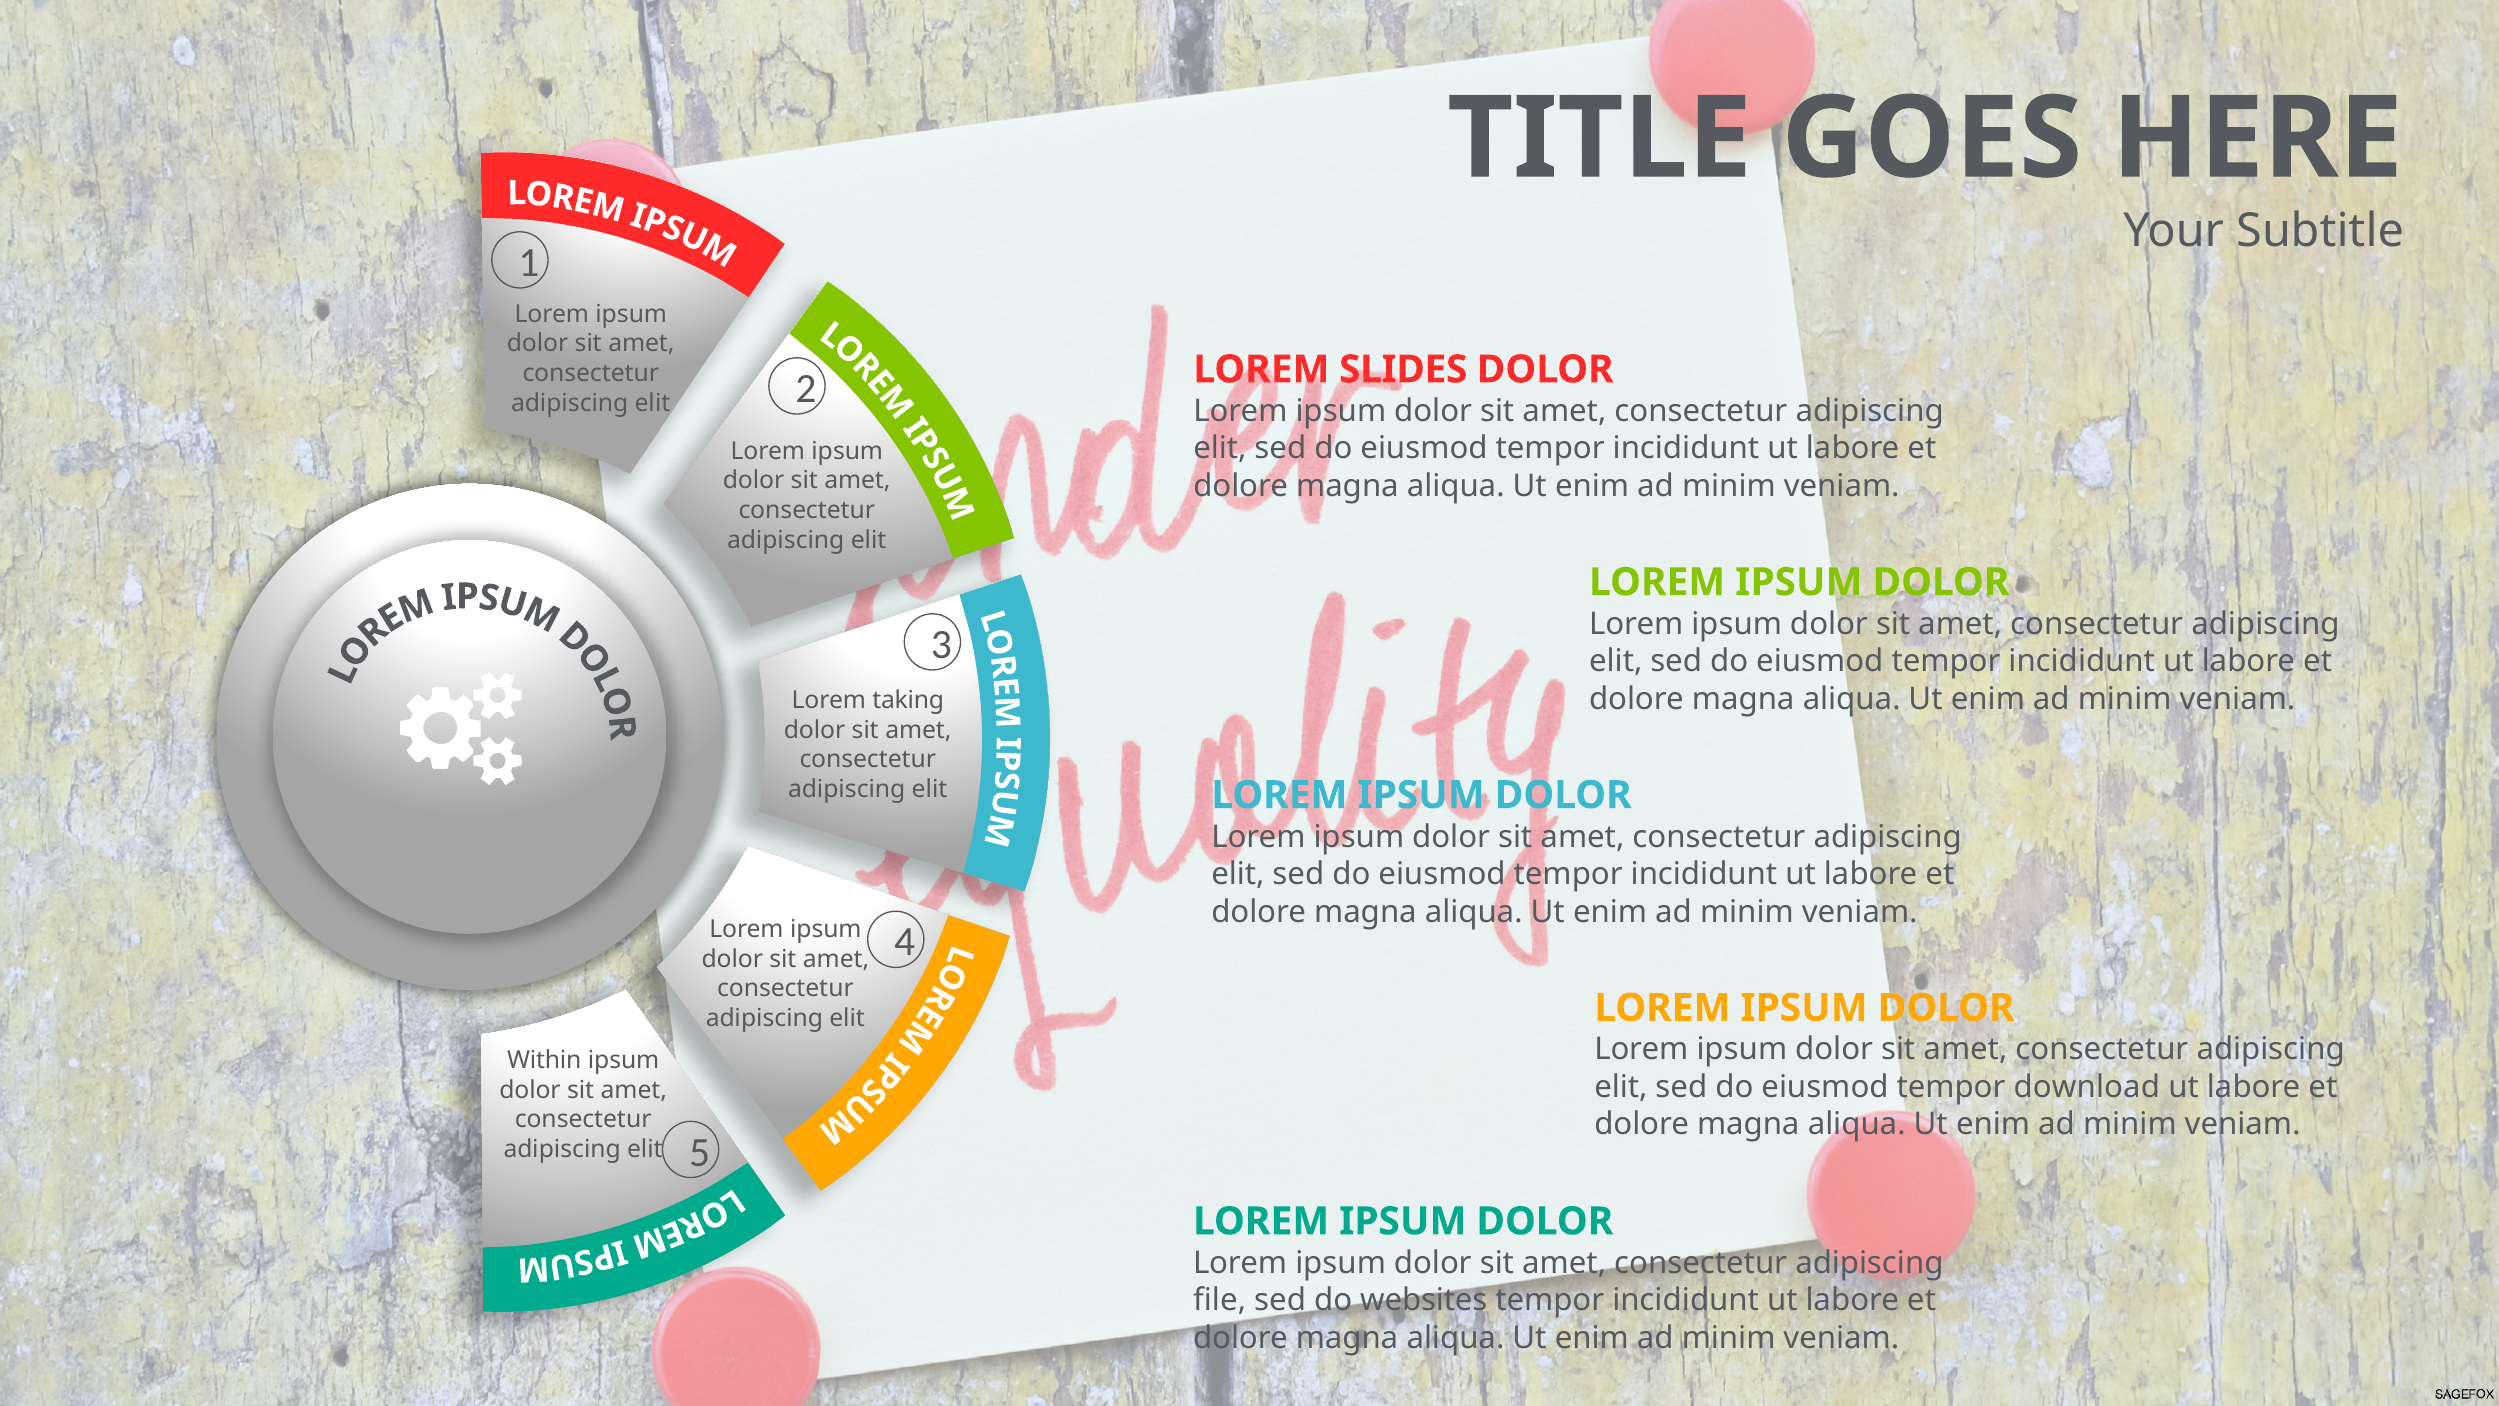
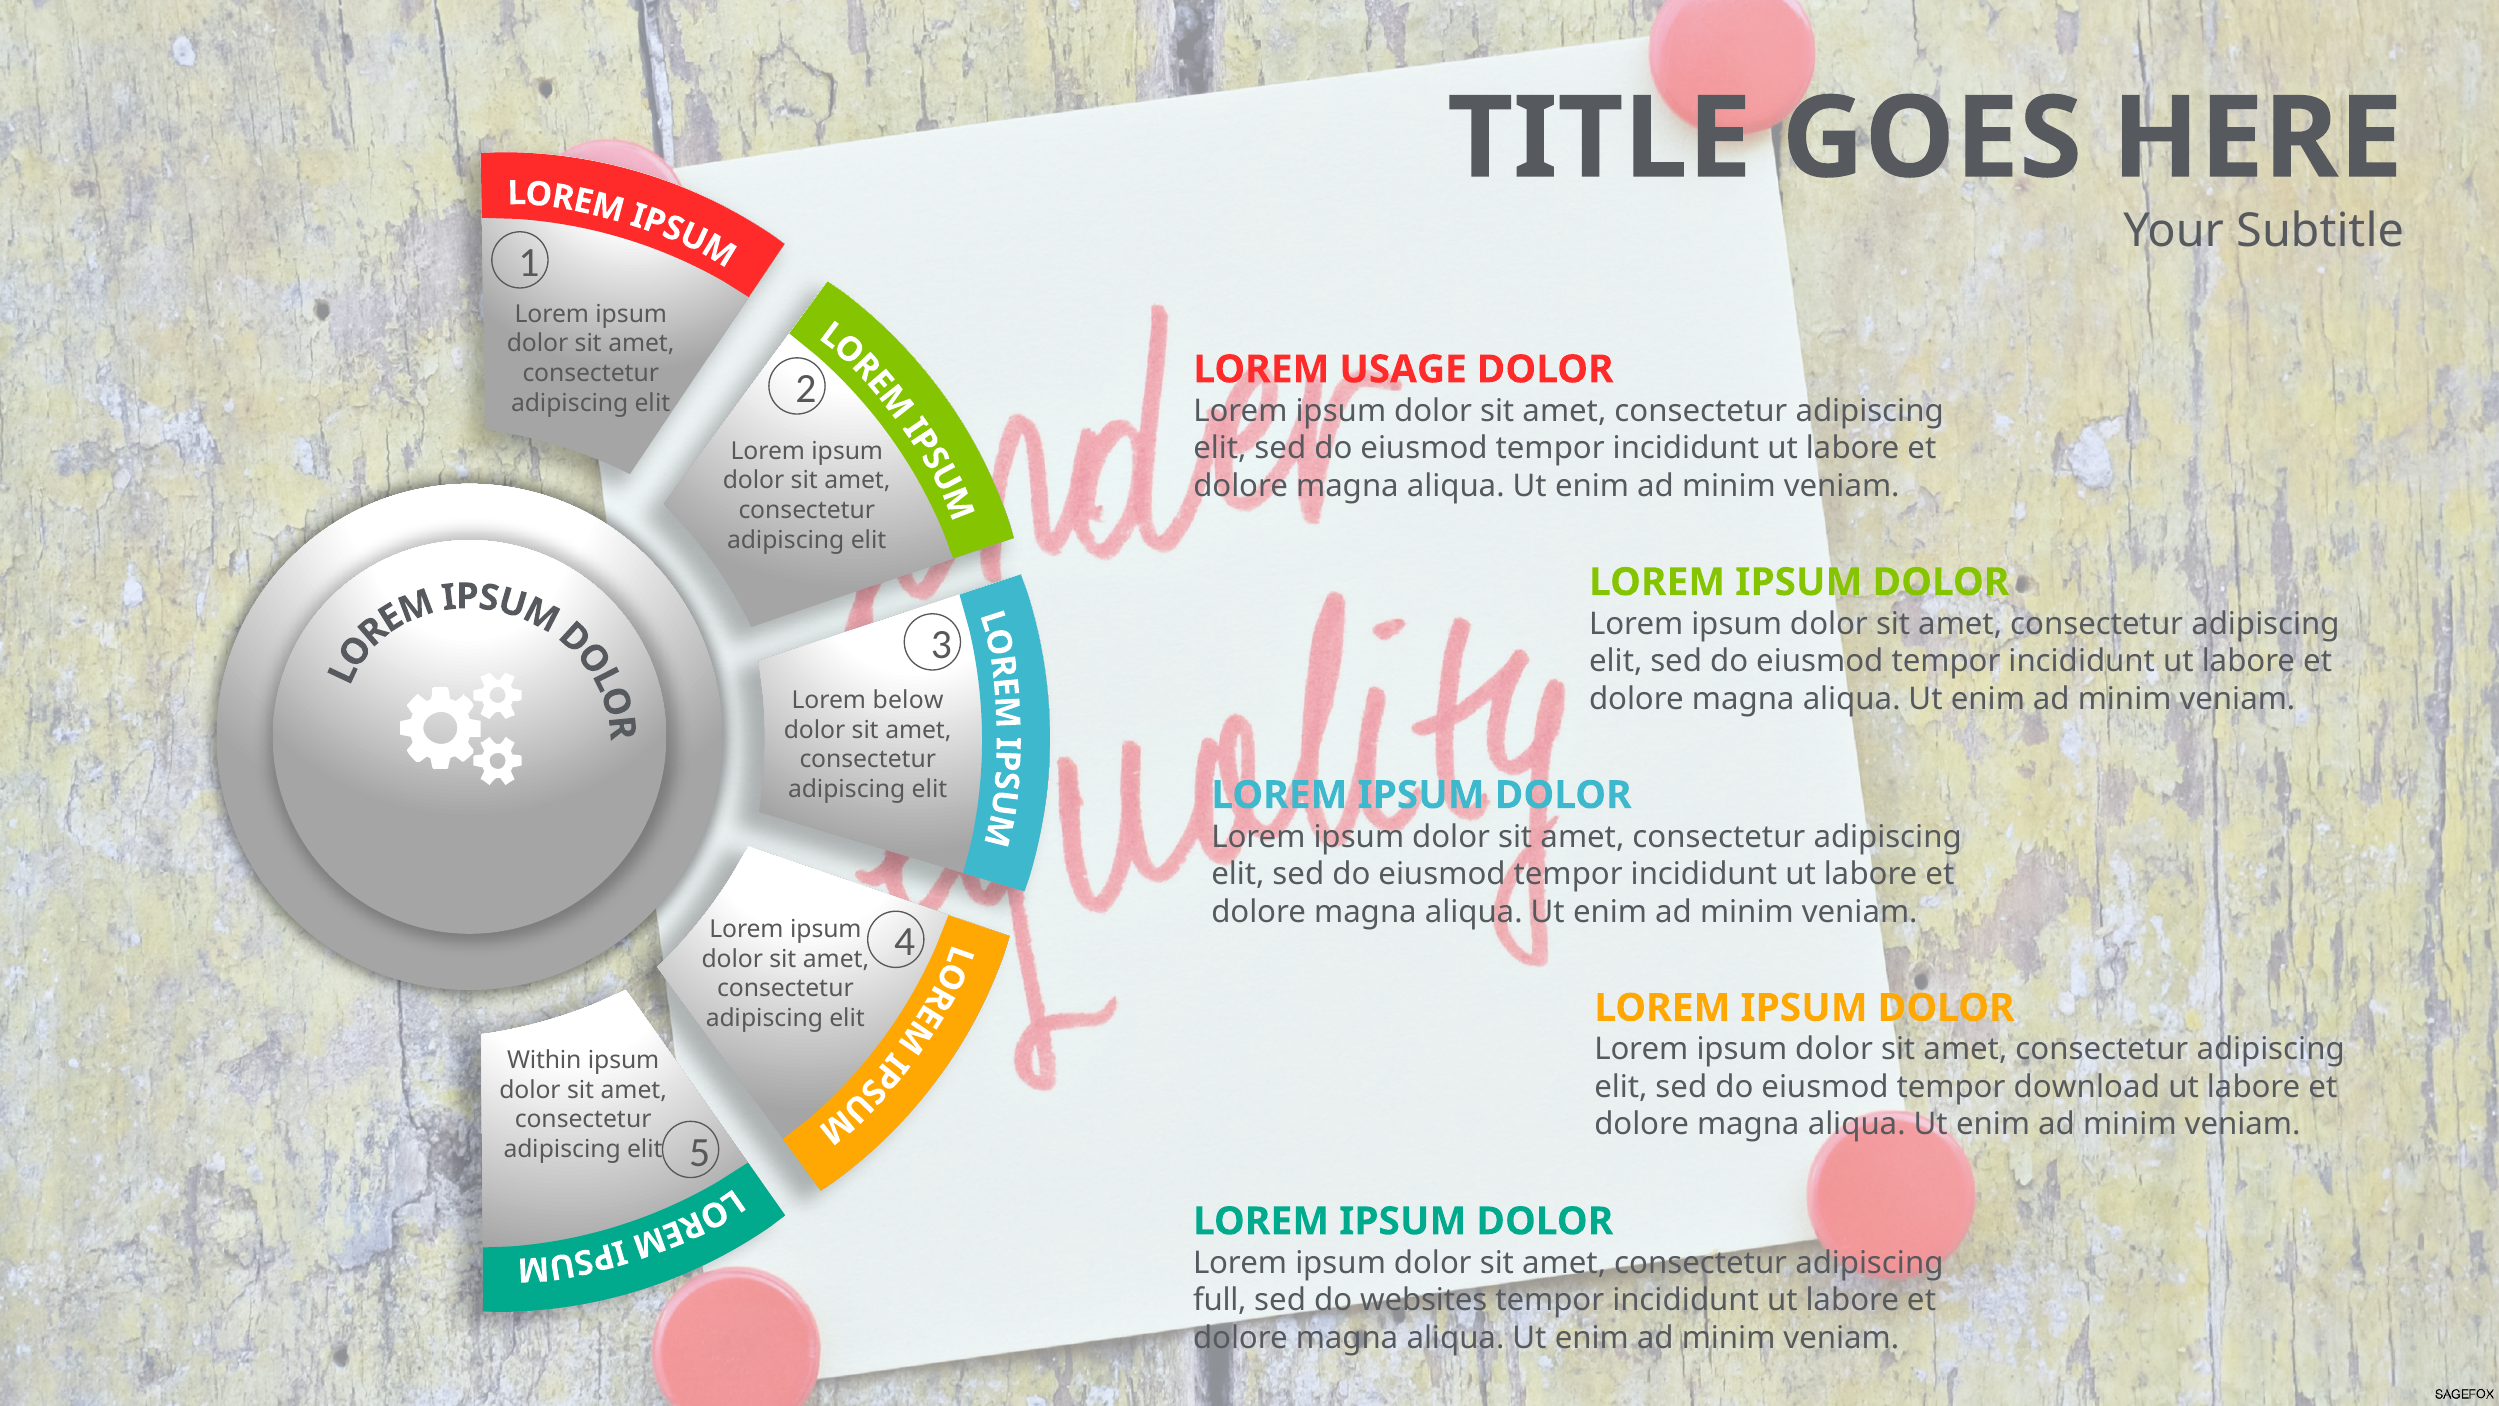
SLIDES: SLIDES -> USAGE
taking: taking -> below
file: file -> full
